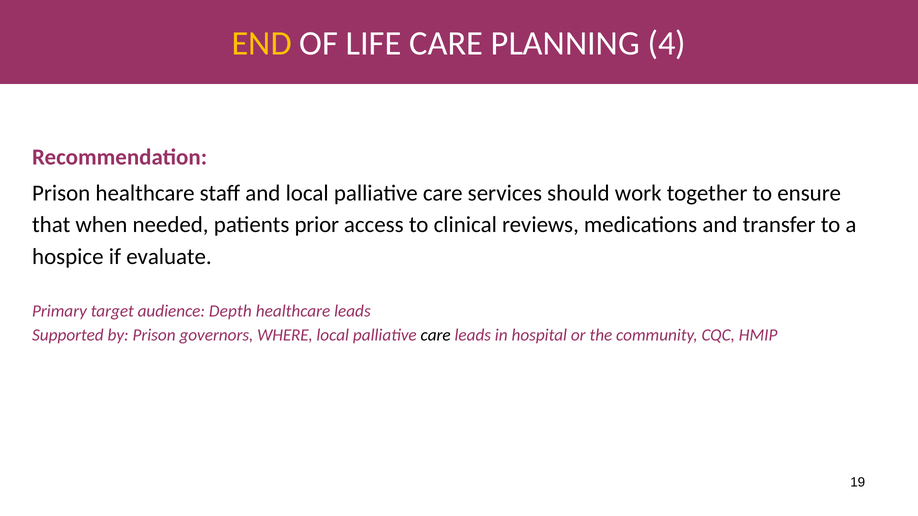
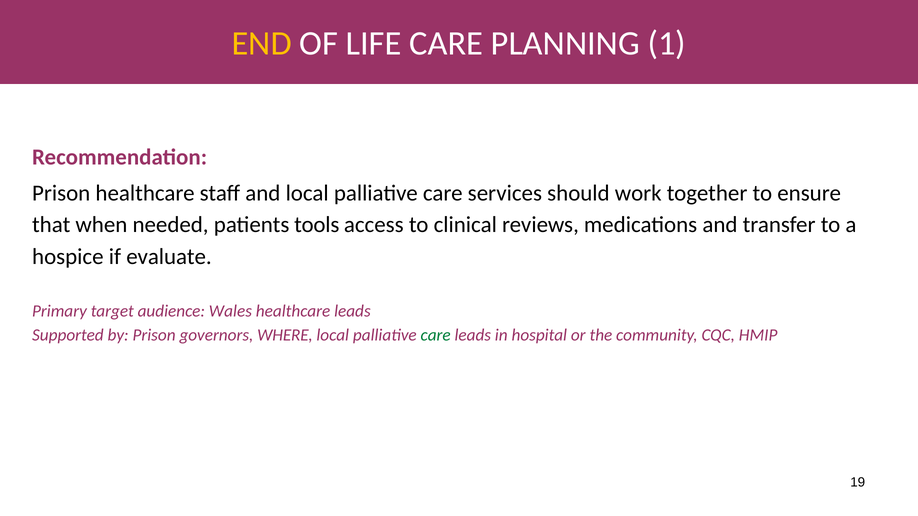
4: 4 -> 1
prior: prior -> tools
Depth: Depth -> Wales
care at (436, 335) colour: black -> green
